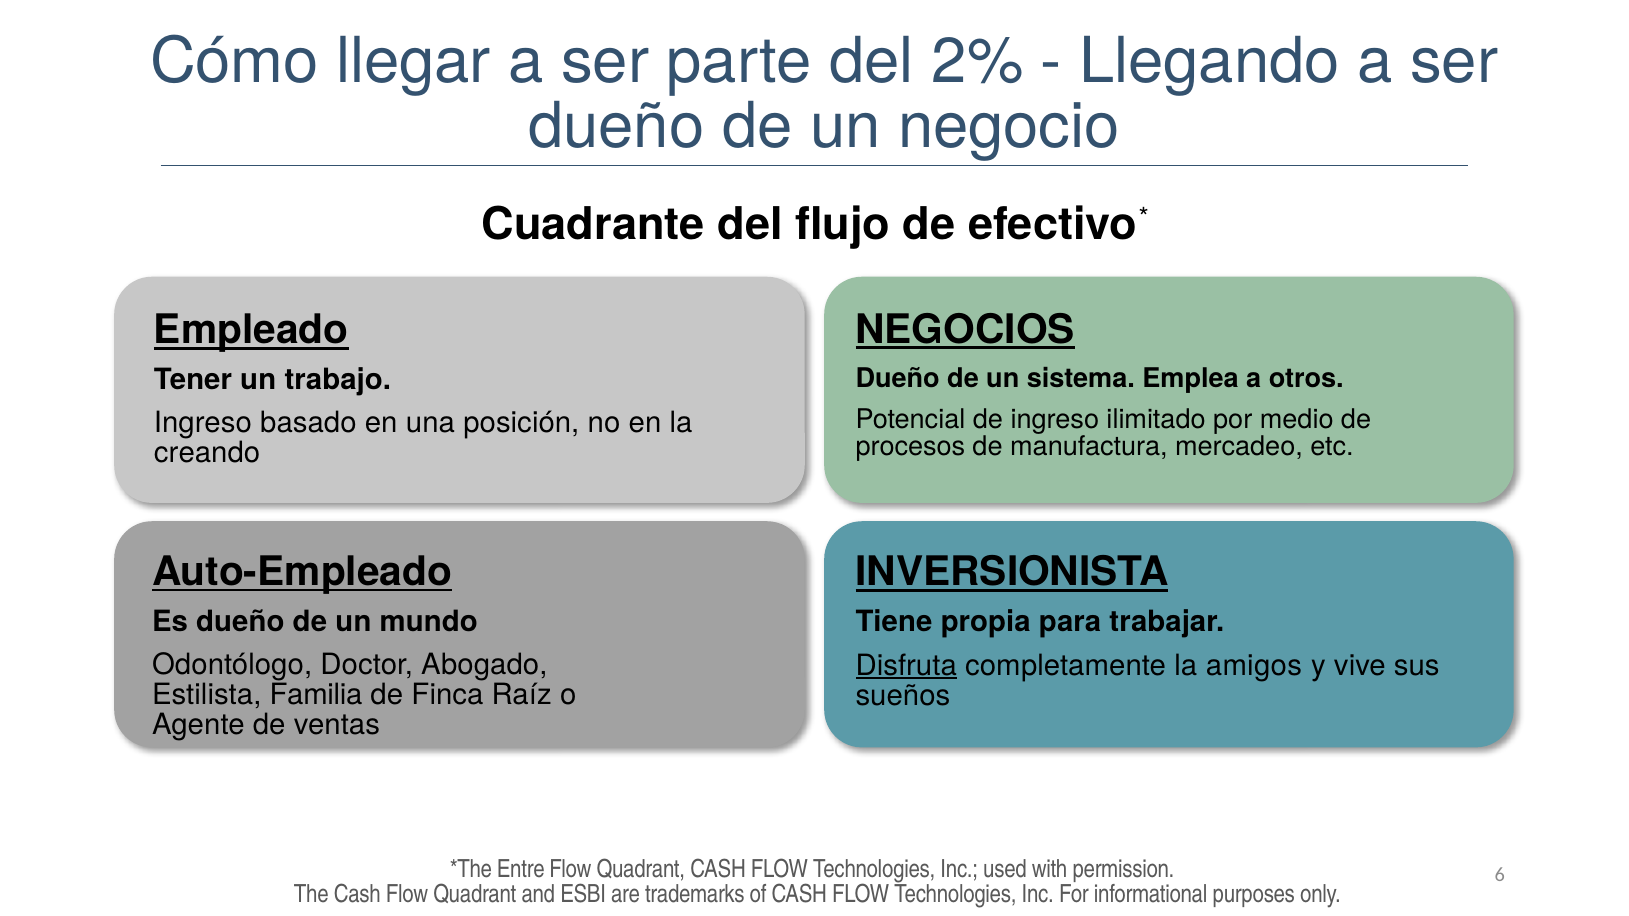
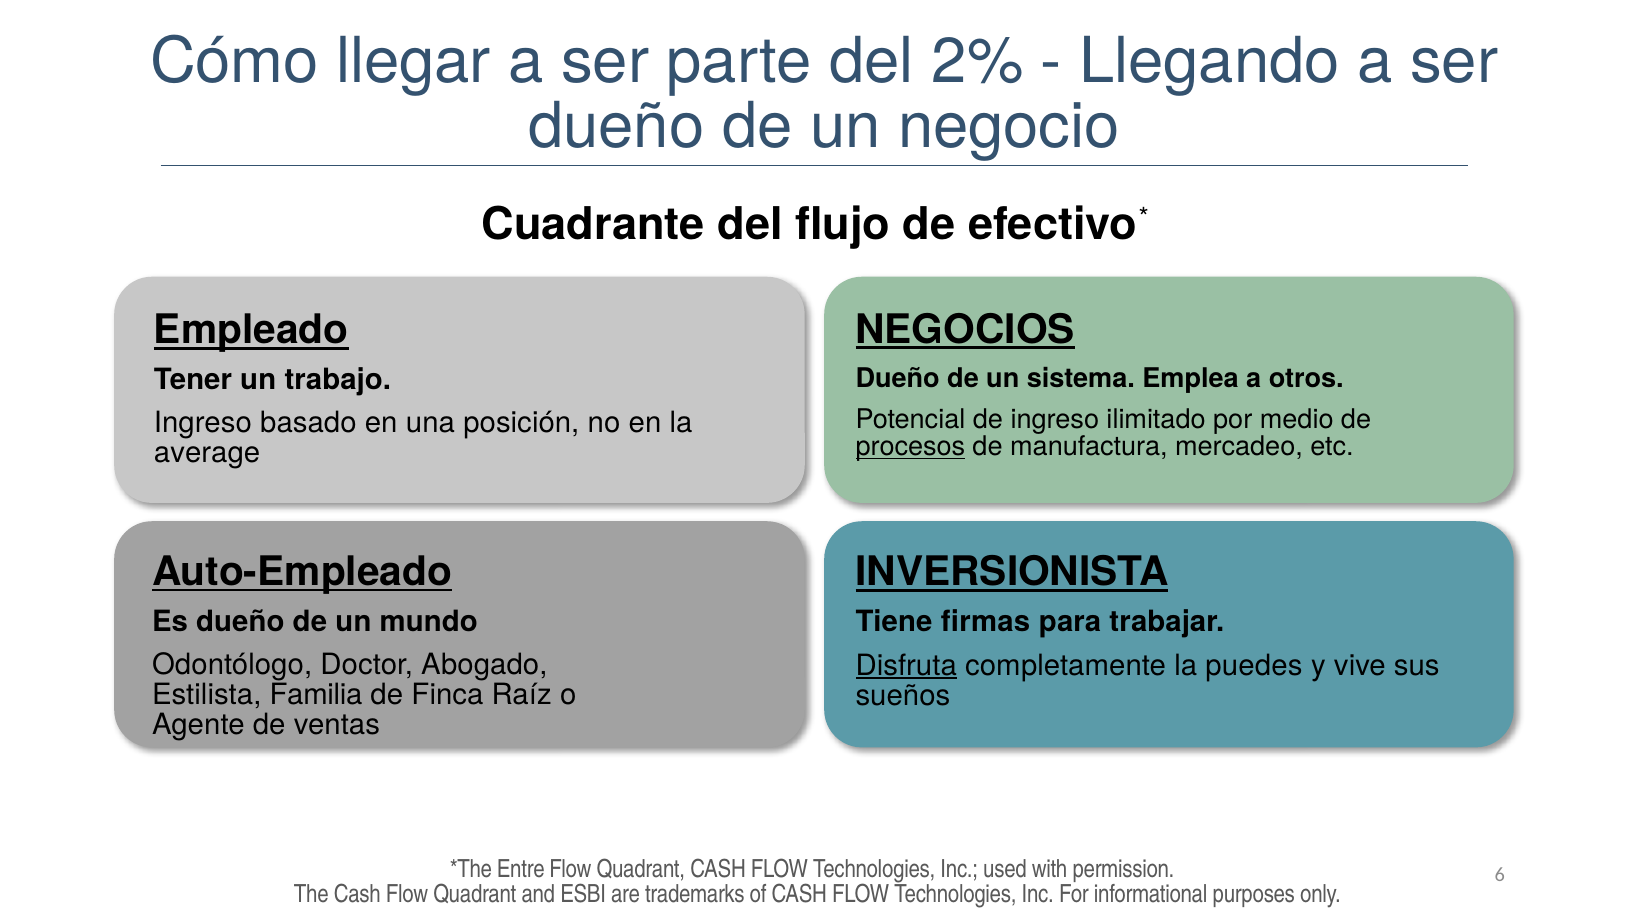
procesos underline: none -> present
creando: creando -> average
propia: propia -> firmas
amigos: amigos -> puedes
